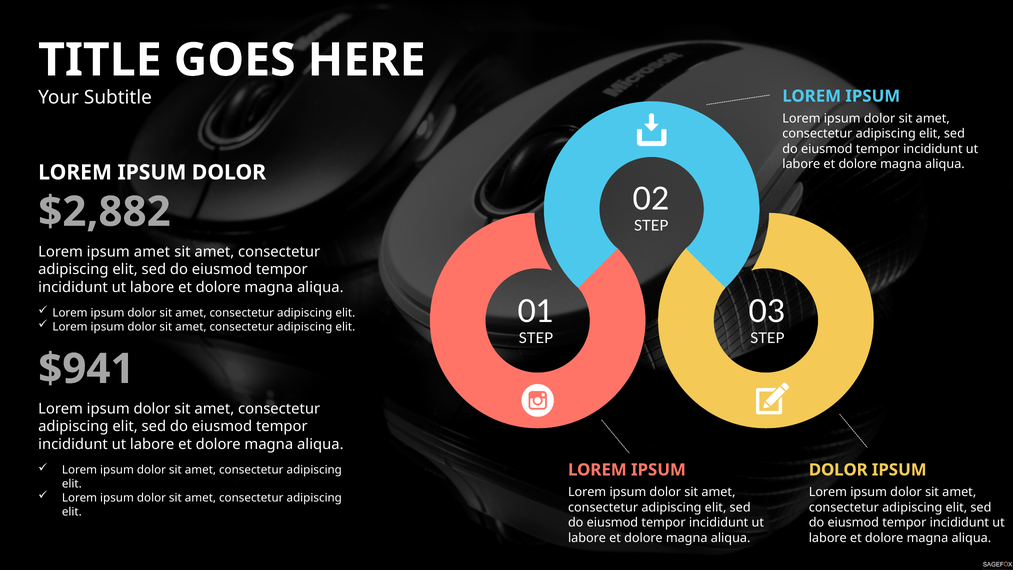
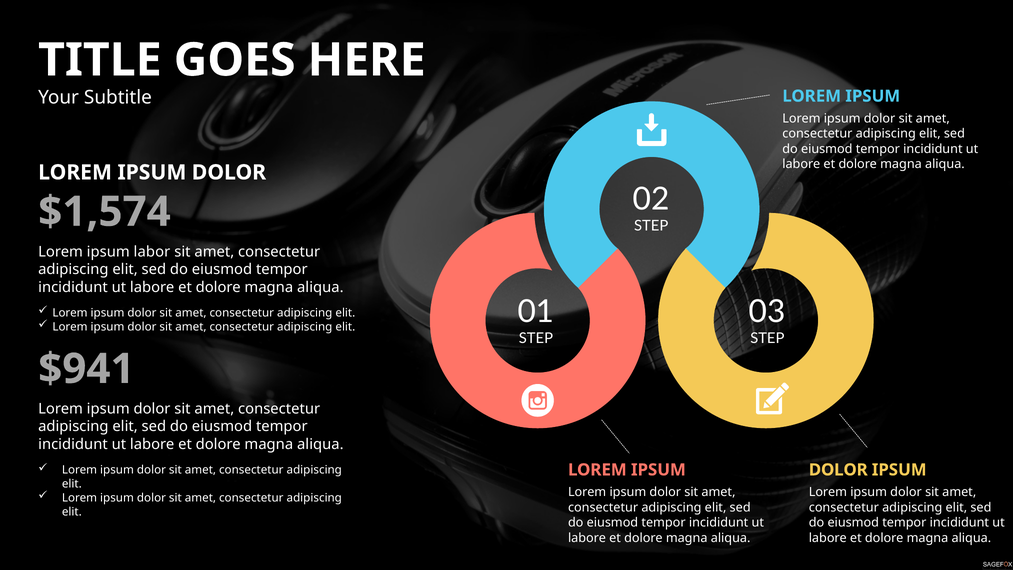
$2,882: $2,882 -> $1,574
ipsum amet: amet -> labor
